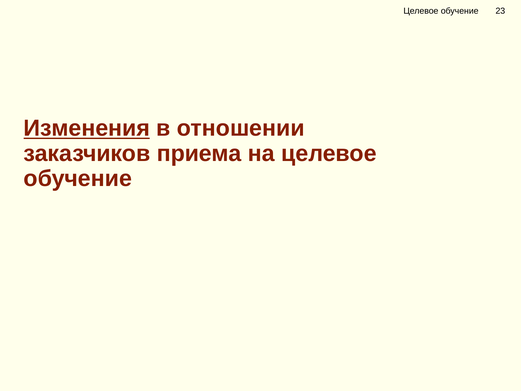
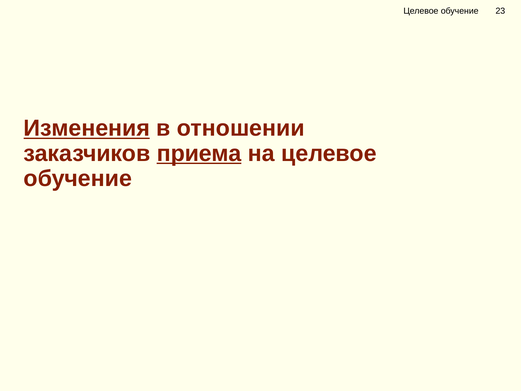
приема underline: none -> present
